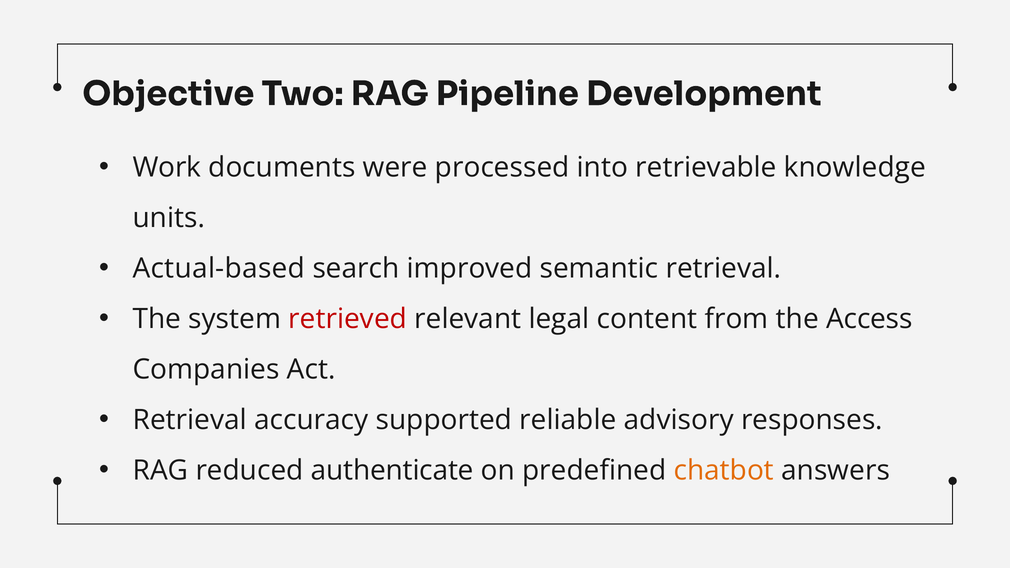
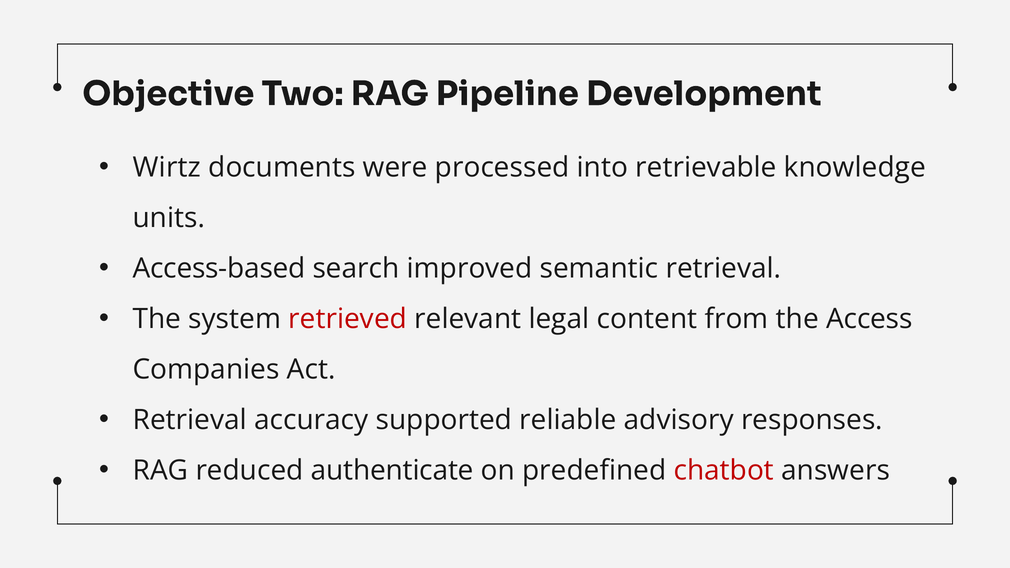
Work: Work -> Wirtz
Actual-based: Actual-based -> Access-based
chatbot colour: orange -> red
